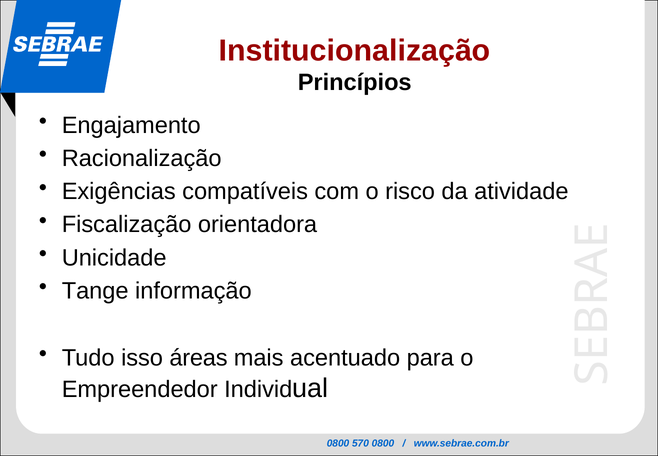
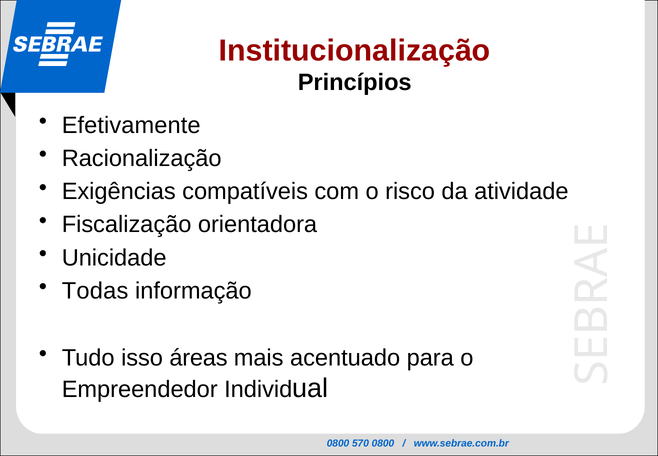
Engajamento: Engajamento -> Efetivamente
Tange: Tange -> Todas
